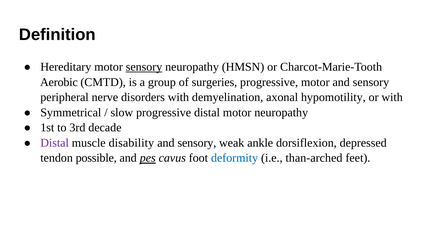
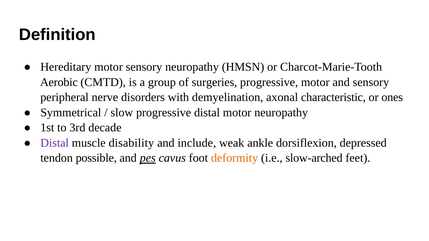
sensory at (144, 67) underline: present -> none
hypomotility: hypomotility -> characteristic
or with: with -> ones
sensory at (197, 143): sensory -> include
deformity colour: blue -> orange
than-arched: than-arched -> slow-arched
